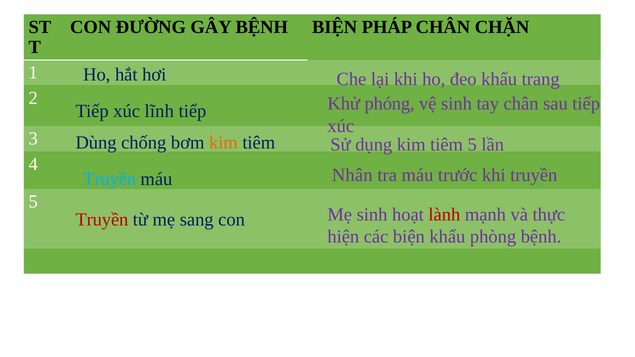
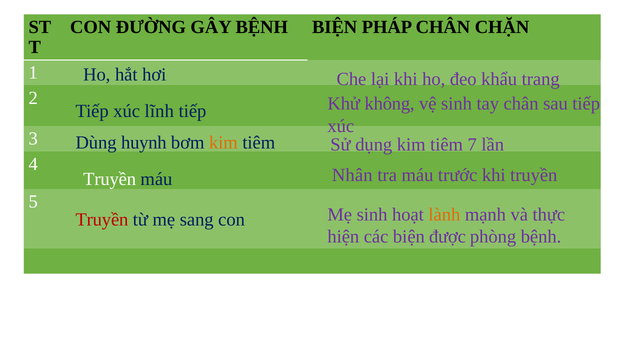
phóng: phóng -> không
chống: chống -> huynh
tiêm 5: 5 -> 7
Truyền at (110, 179) colour: light blue -> white
lành colour: red -> orange
biện khẩu: khẩu -> được
